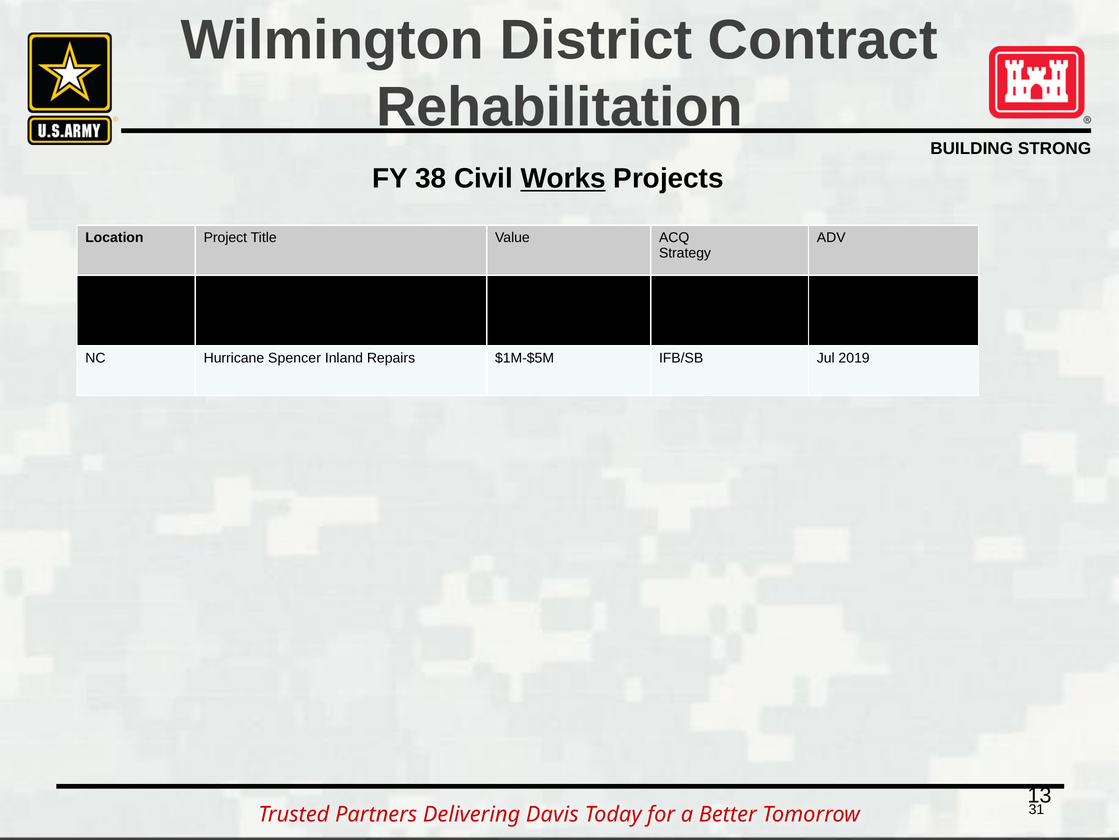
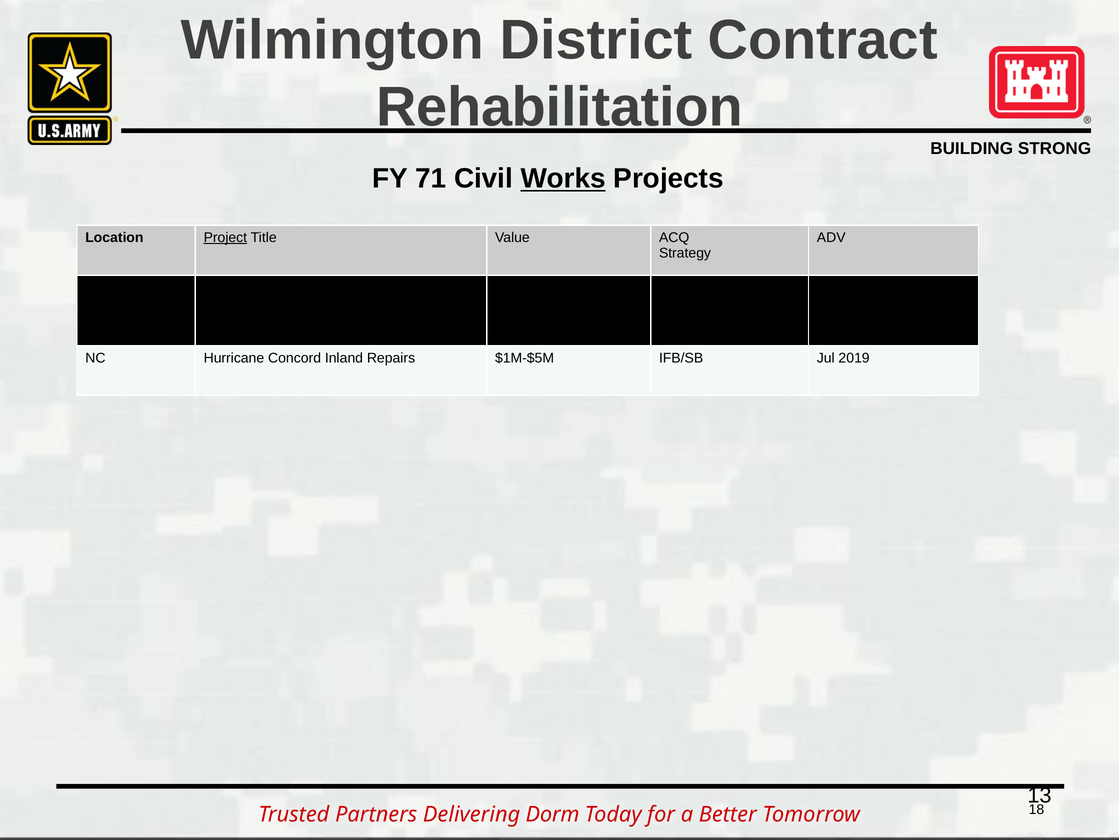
38: 38 -> 71
Project underline: none -> present
Spencer: Spencer -> Concord
Davis: Davis -> Dorm
31: 31 -> 18
